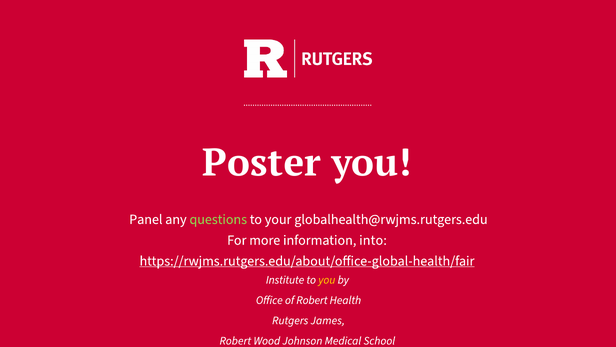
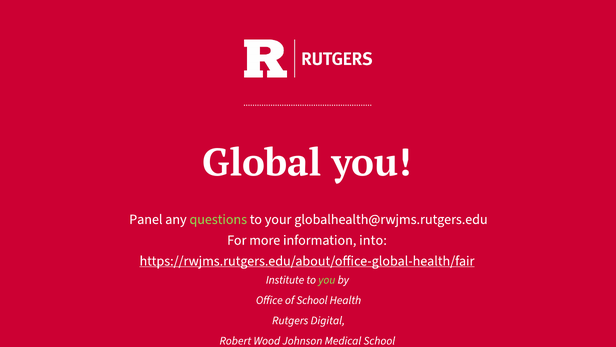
Poster: Poster -> Global
you at (327, 279) colour: yellow -> light green
of Robert: Robert -> School
James: James -> Digital
